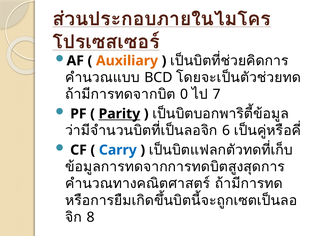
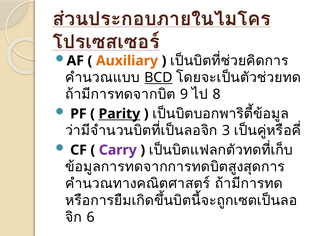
BCD underline: none -> present
0: 0 -> 9
7: 7 -> 8
6: 6 -> 3
Carry colour: blue -> purple
8: 8 -> 6
